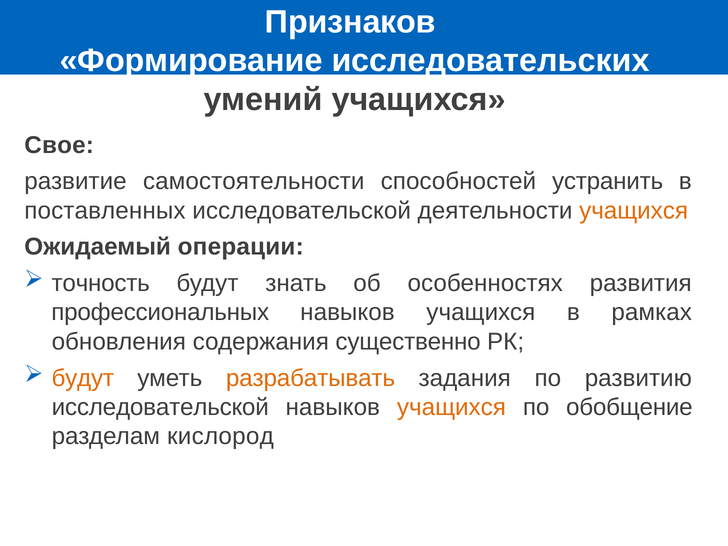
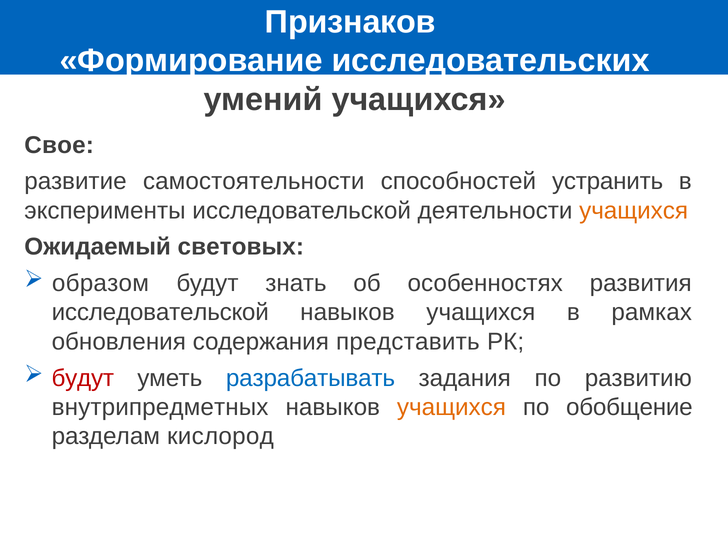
поставленных: поставленных -> эксперименты
операции: операции -> световых
точность: точность -> образом
профессиональных at (160, 312): профессиональных -> исследовательской
существенно: существенно -> представить
будут at (83, 378) colour: orange -> red
разрабатывать colour: orange -> blue
исследовательской at (160, 407): исследовательской -> внутрипредметных
